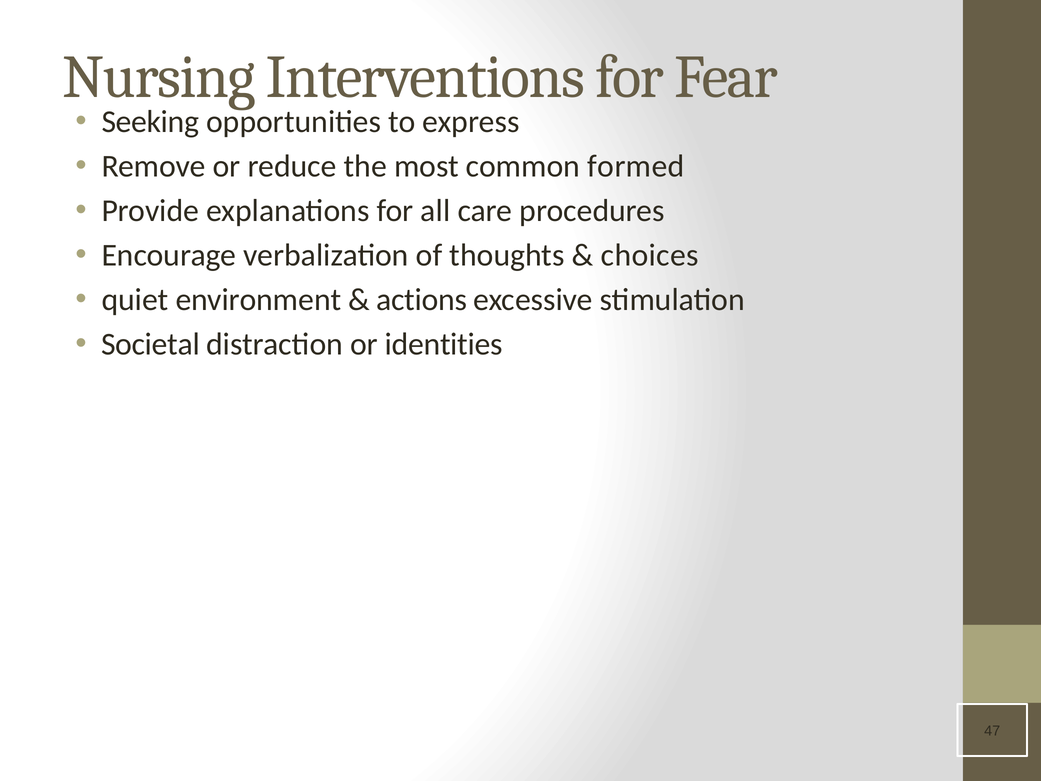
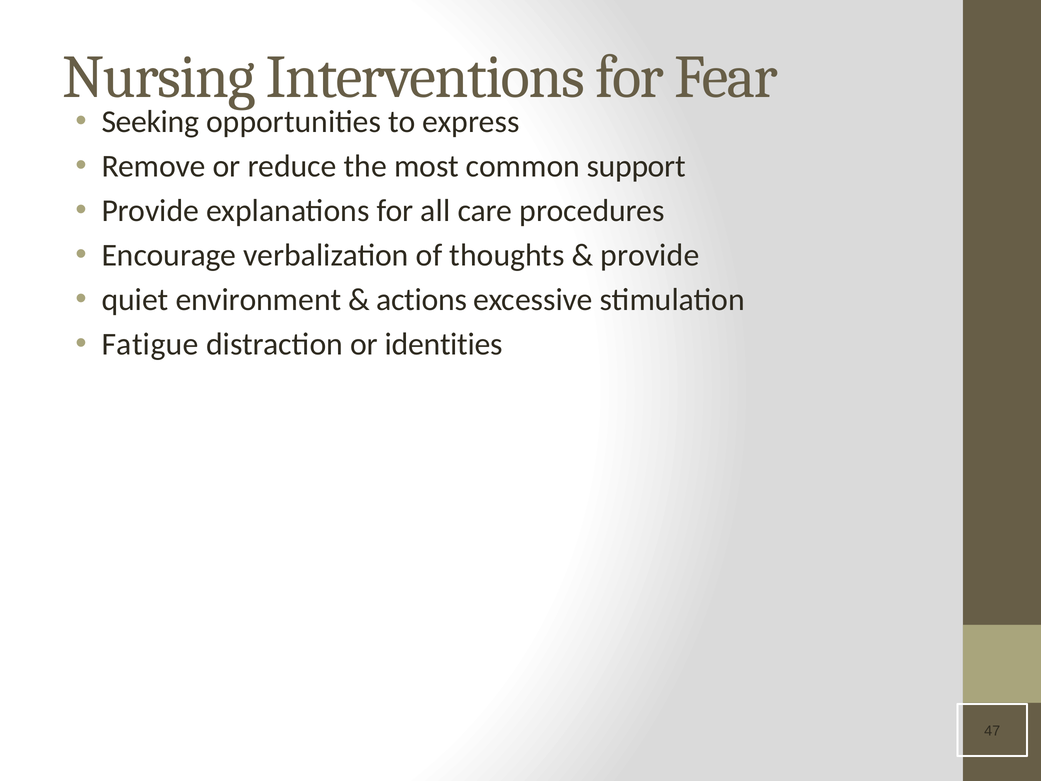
formed: formed -> support
choices at (650, 255): choices -> provide
Societal: Societal -> Fatigue
